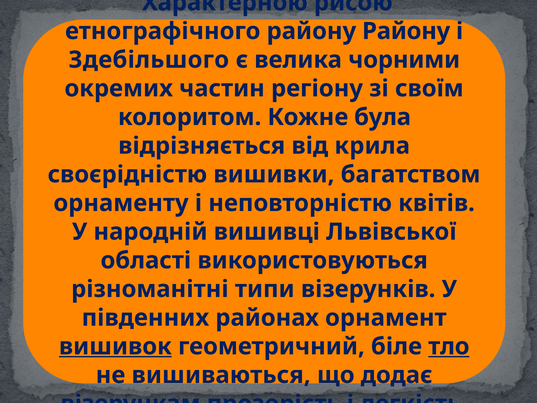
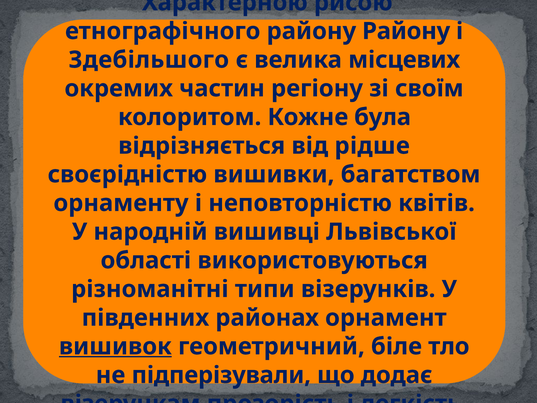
чорними: чорними -> місцевих
крила: крила -> рідше
тло underline: present -> none
вишиваються: вишиваються -> підперізували
